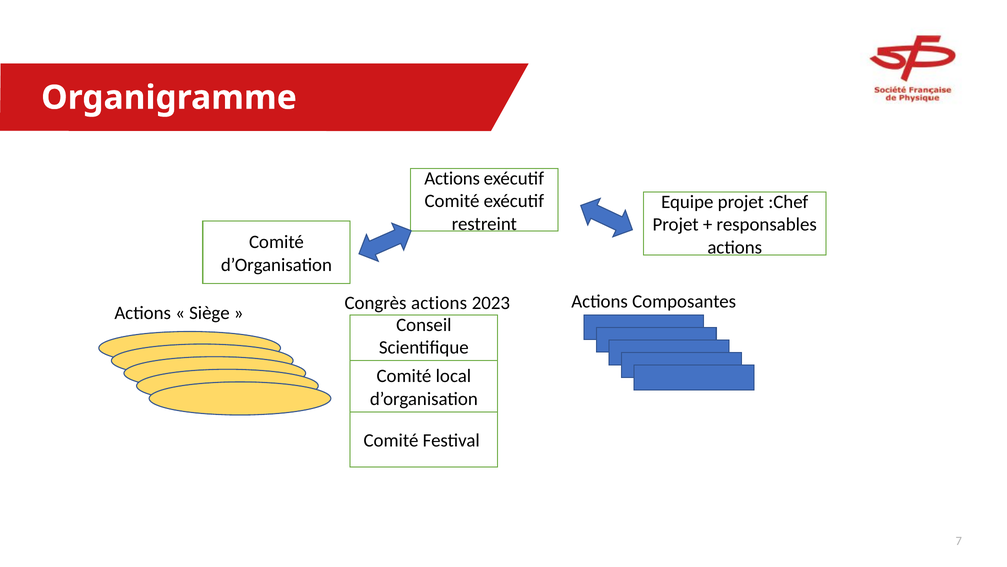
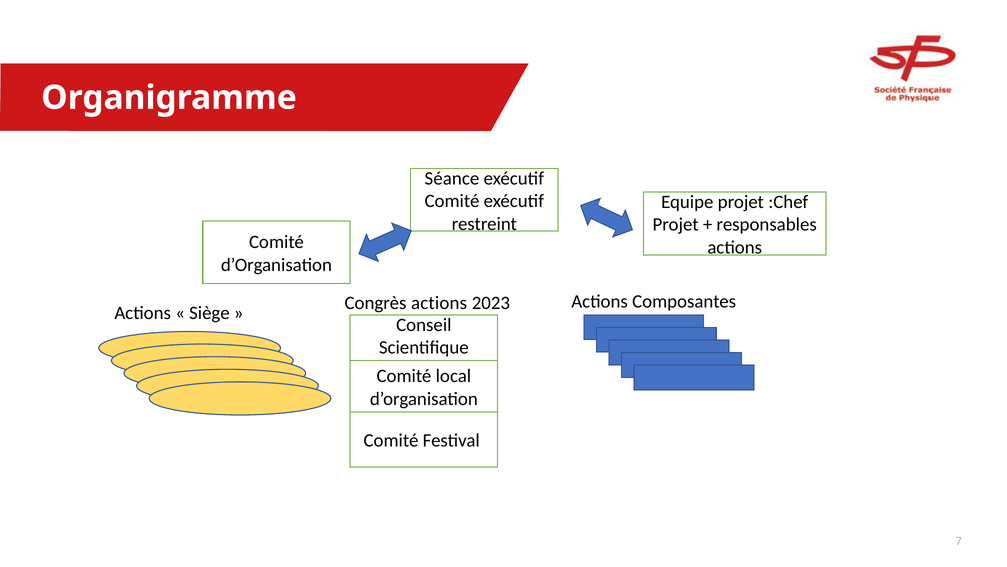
Actions at (452, 178): Actions -> Séance
